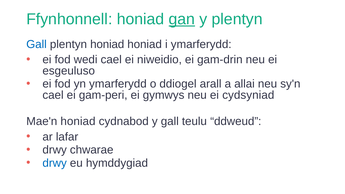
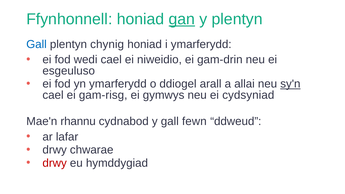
plentyn honiad: honiad -> chynig
sy'n underline: none -> present
gam-peri: gam-peri -> gam-risg
Mae'n honiad: honiad -> rhannu
teulu: teulu -> fewn
drwy at (55, 163) colour: blue -> red
